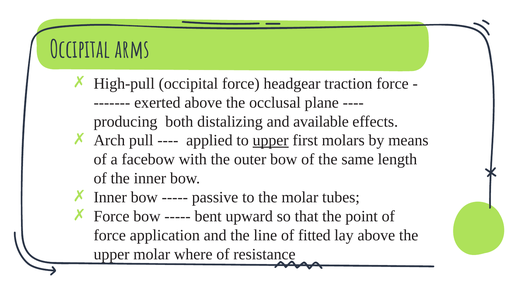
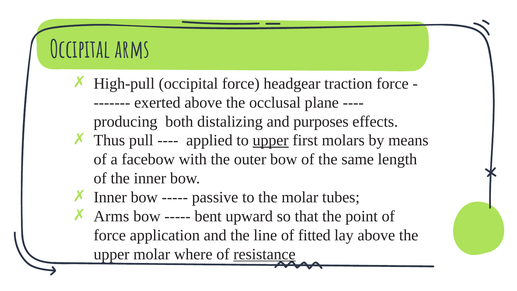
available: available -> purposes
Arch: Arch -> Thus
Force at (112, 216): Force -> Arms
resistance underline: none -> present
